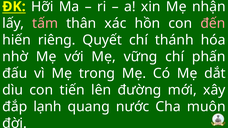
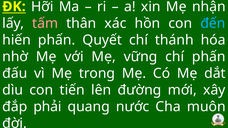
đến colour: pink -> light blue
hiến riêng: riêng -> phấn
lạnh: lạnh -> phải
